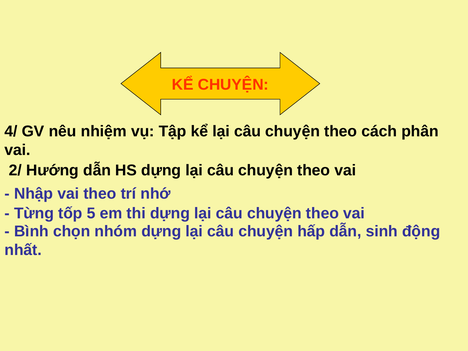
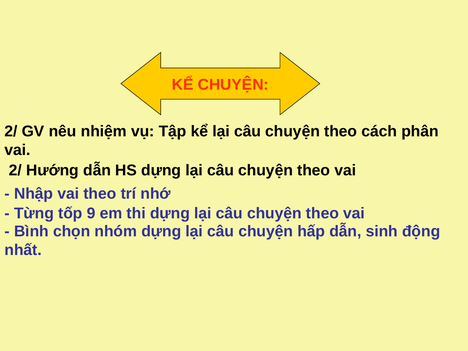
4/ at (11, 131): 4/ -> 2/
5: 5 -> 9
